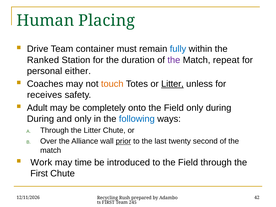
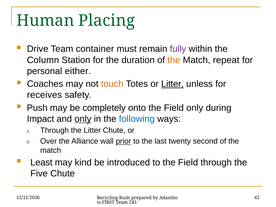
fully colour: blue -> purple
Ranked: Ranked -> Column
the at (174, 60) colour: purple -> orange
Adult: Adult -> Push
During at (40, 119): During -> Impact
only at (83, 119) underline: none -> present
Work: Work -> Least
time: time -> kind
First at (39, 173): First -> Five
